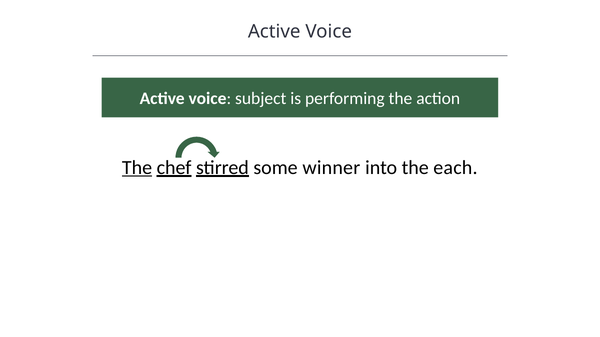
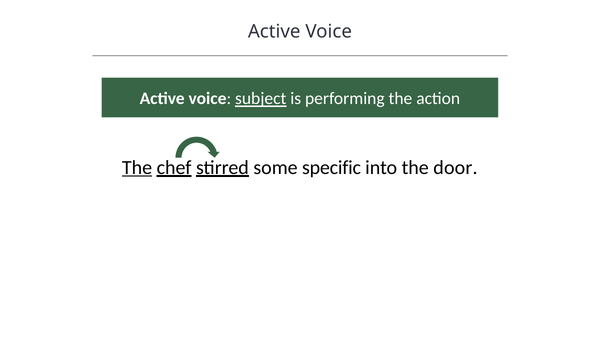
subject underline: none -> present
winner: winner -> specific
each: each -> door
